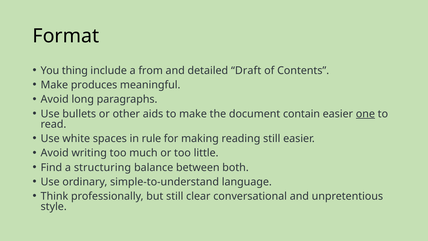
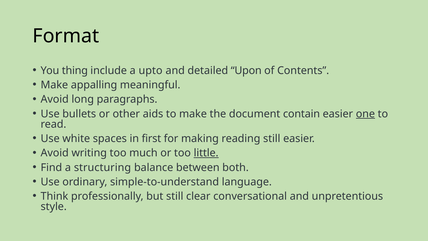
from: from -> upto
Draft: Draft -> Upon
produces: produces -> appalling
rule: rule -> first
little underline: none -> present
